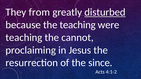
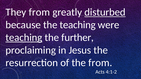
teaching at (24, 38) underline: none -> present
cannot: cannot -> further
the since: since -> from
